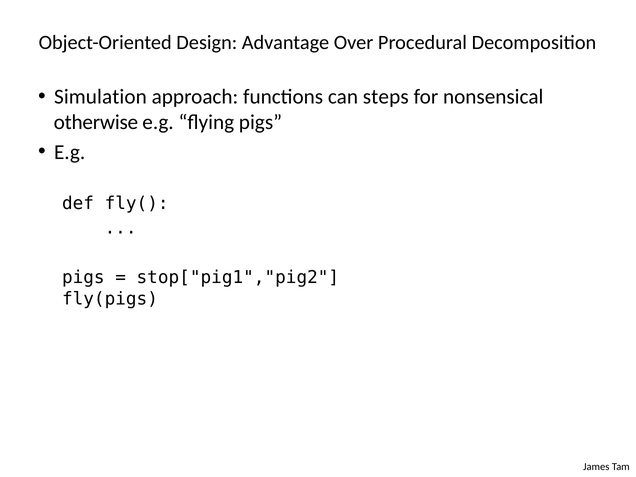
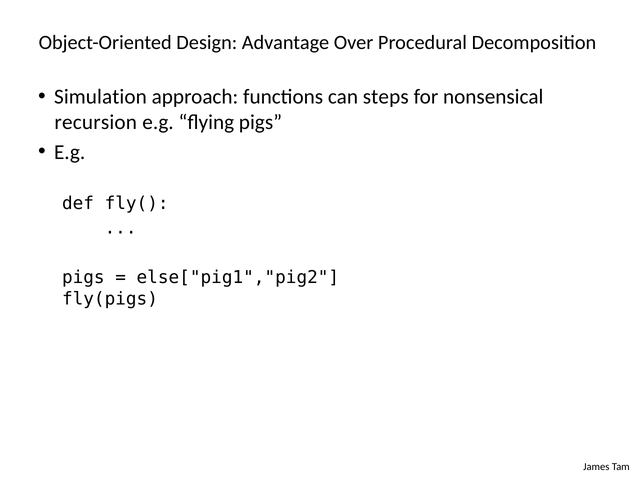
otherwise: otherwise -> recursion
stop["pig1","pig2: stop["pig1","pig2 -> else["pig1","pig2
